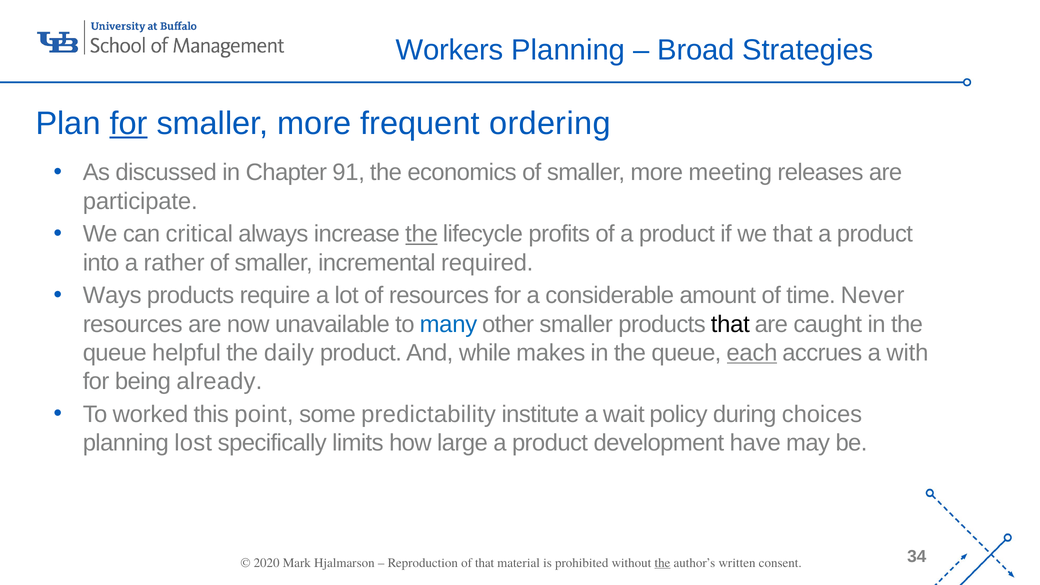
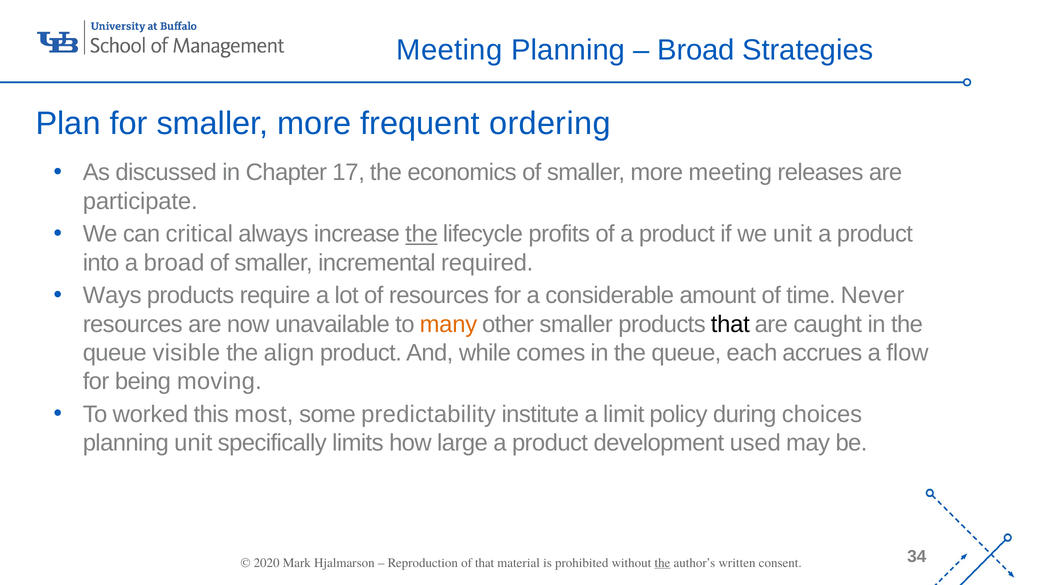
Workers at (450, 50): Workers -> Meeting
for at (129, 124) underline: present -> none
91: 91 -> 17
we that: that -> unit
a rather: rather -> broad
many colour: blue -> orange
helpful: helpful -> visible
daily: daily -> align
makes: makes -> comes
each underline: present -> none
with: with -> flow
already: already -> moving
point: point -> most
wait: wait -> limit
planning lost: lost -> unit
have: have -> used
